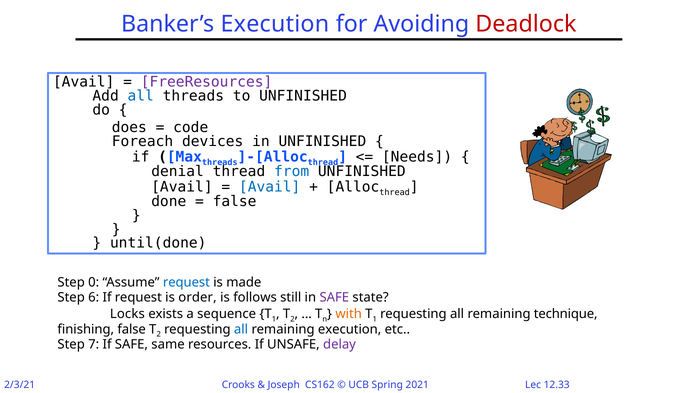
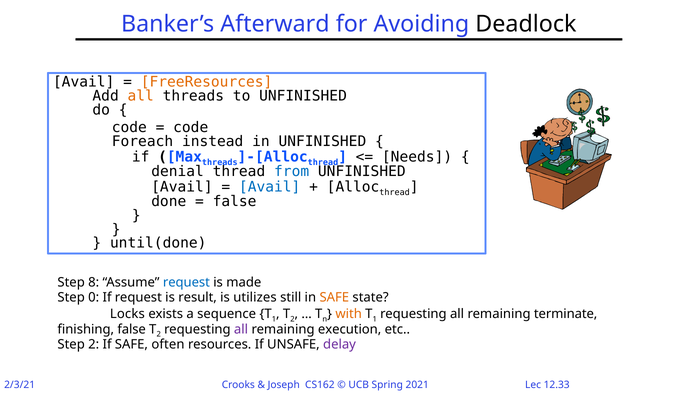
Banker’s Execution: Execution -> Afterward
Deadlock colour: red -> black
FreeResources colour: purple -> orange
all at (141, 96) colour: blue -> orange
does at (129, 127): does -> code
devices: devices -> instead
0: 0 -> 8
6: 6 -> 0
order: order -> result
follows: follows -> utilizes
SAFE at (334, 297) colour: purple -> orange
technique: technique -> terminate
all at (241, 329) colour: blue -> purple
Step 7: 7 -> 2
same: same -> often
